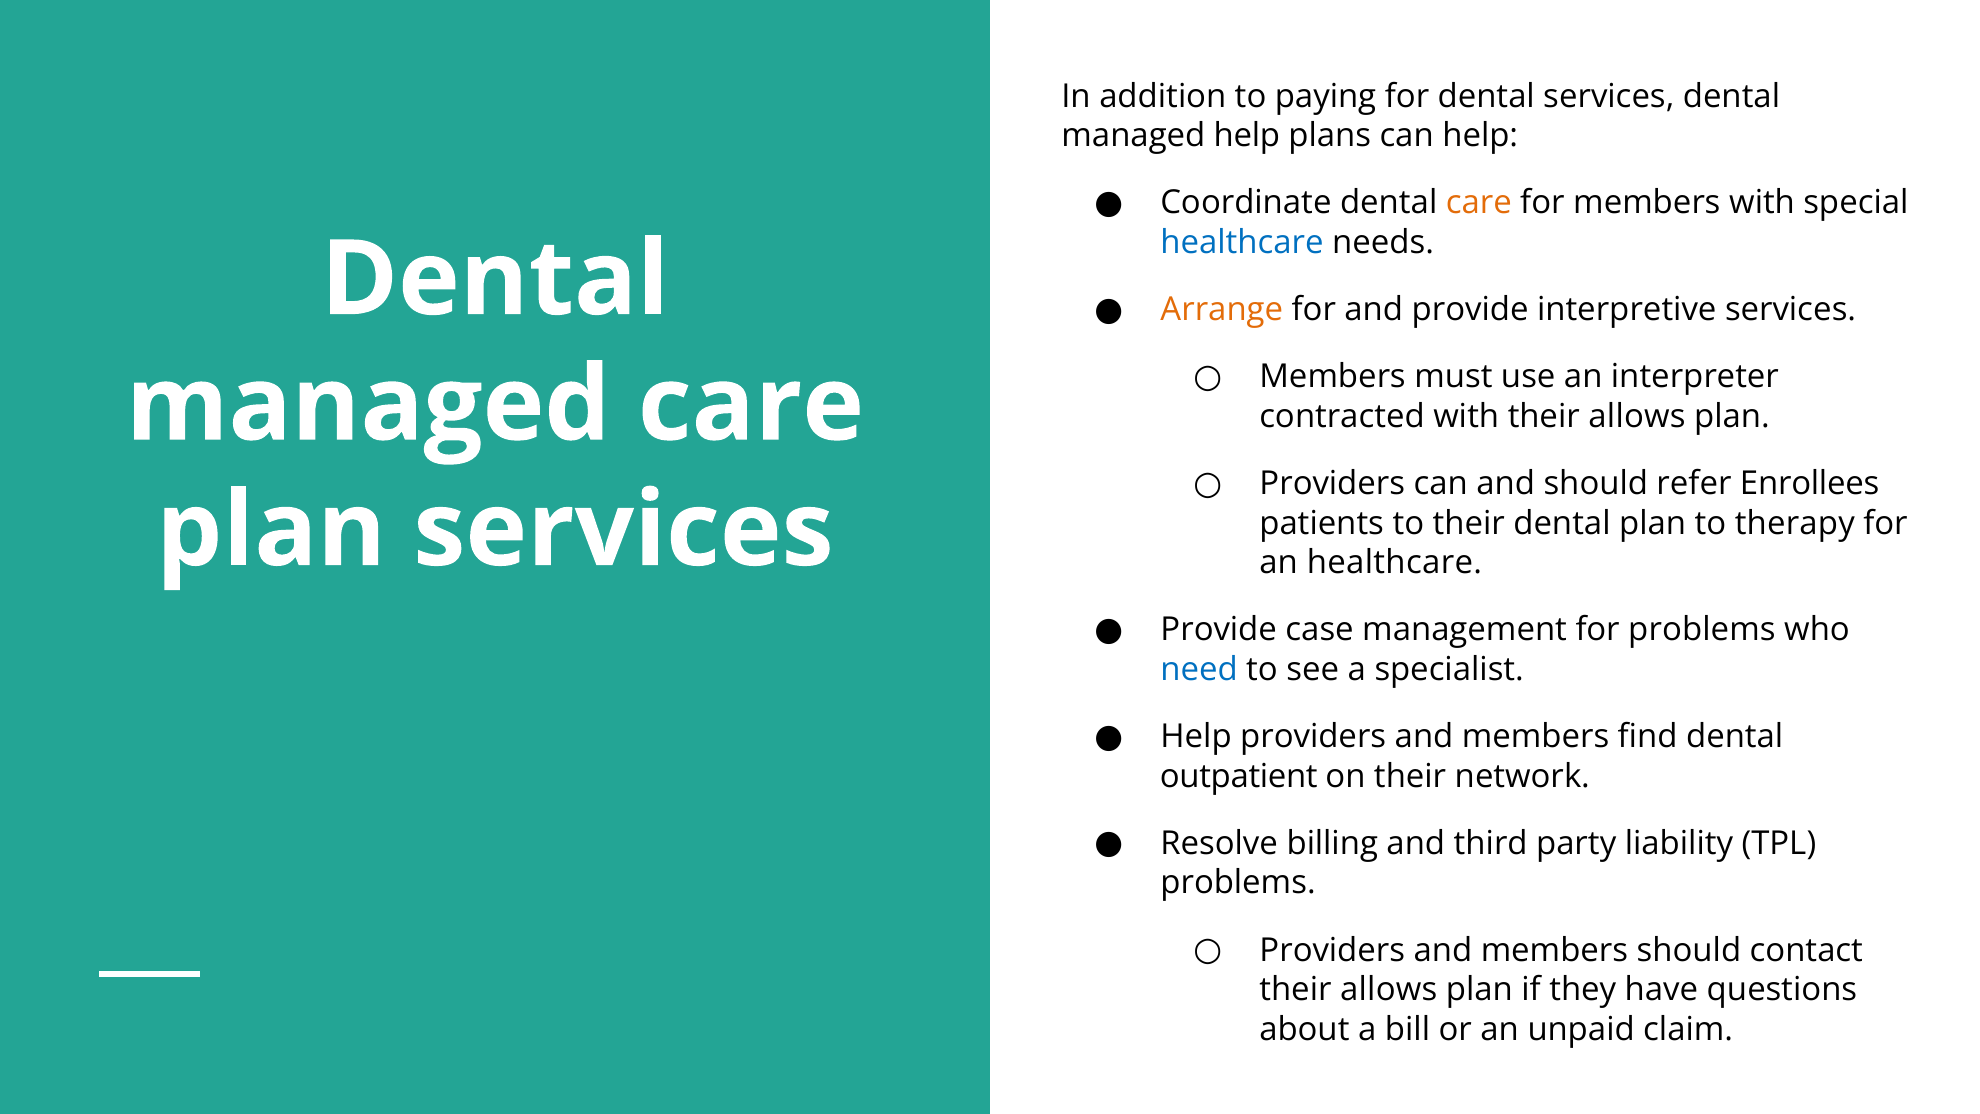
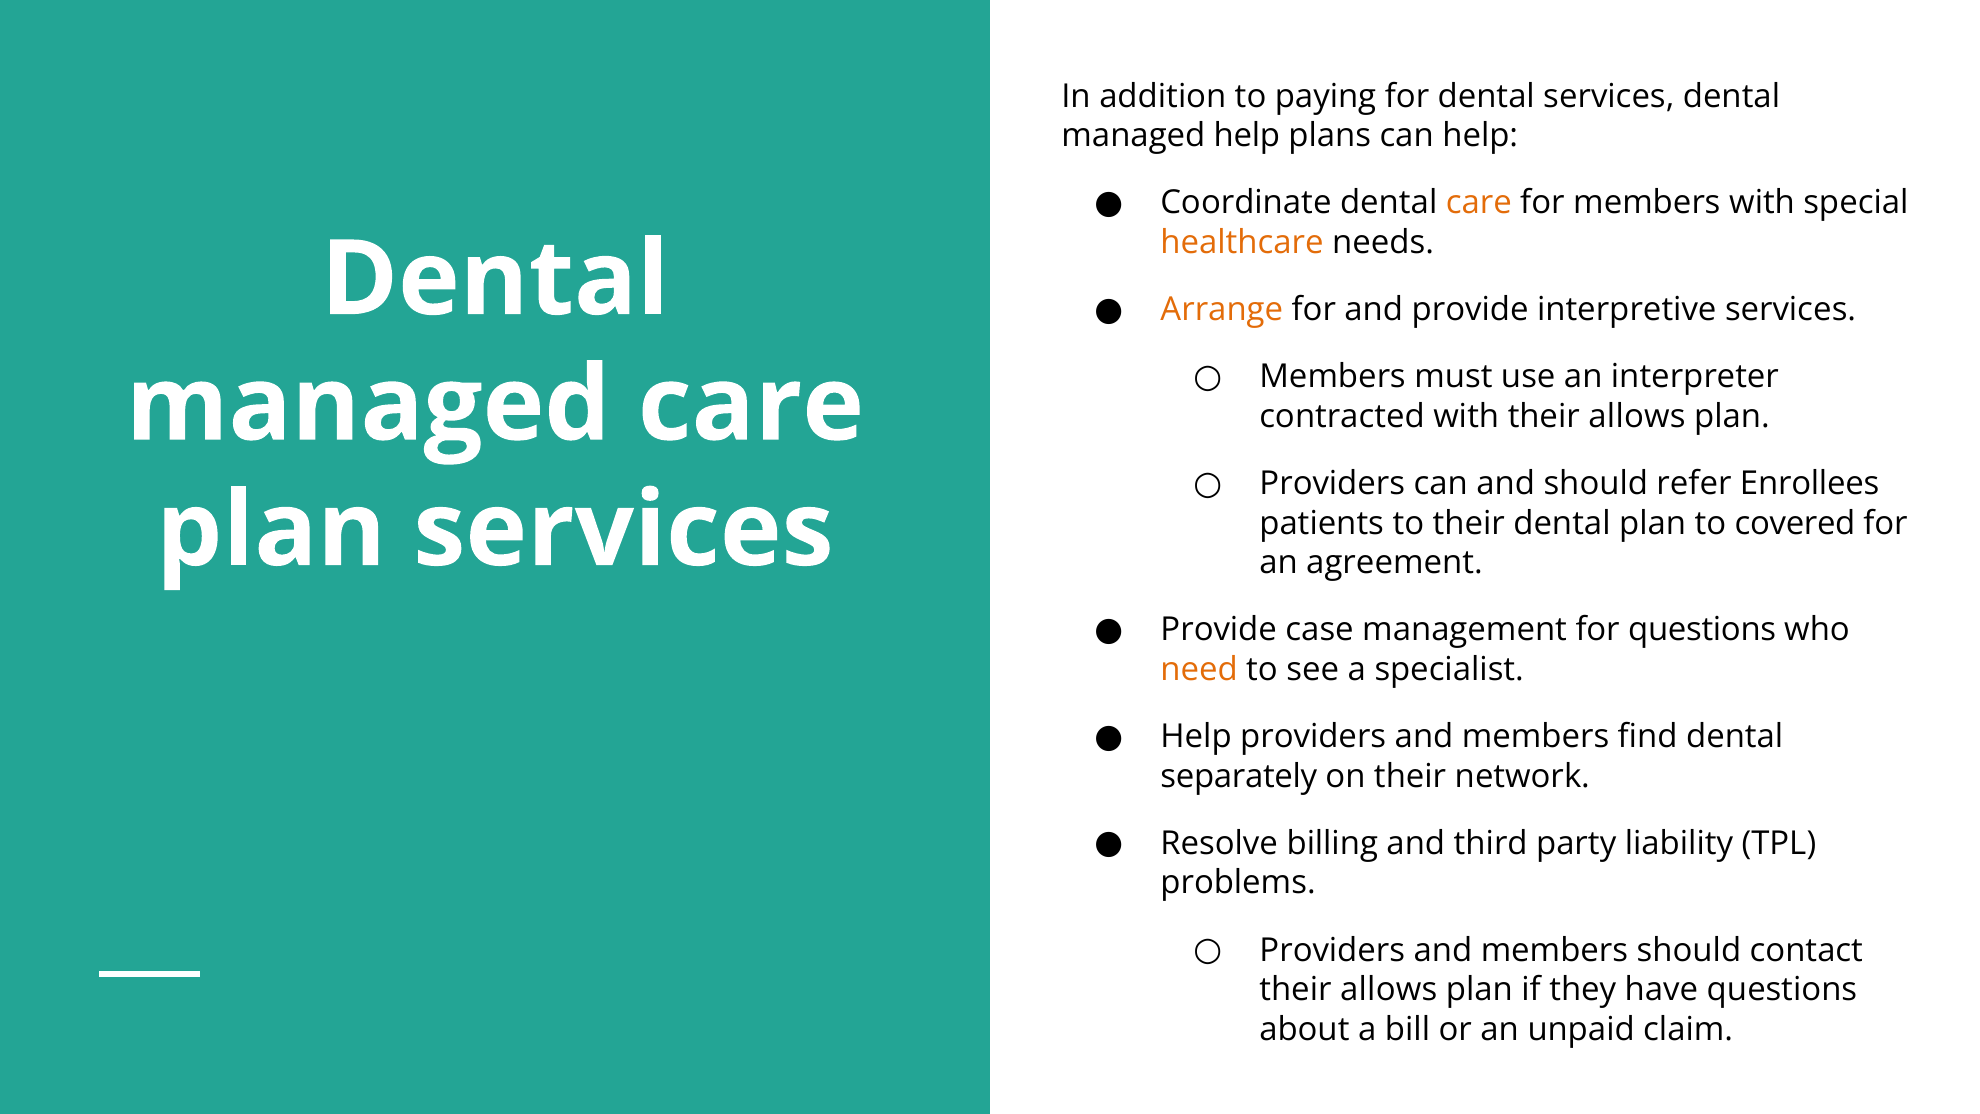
healthcare at (1242, 243) colour: blue -> orange
therapy: therapy -> covered
an healthcare: healthcare -> agreement
for problems: problems -> questions
need colour: blue -> orange
outpatient: outpatient -> separately
